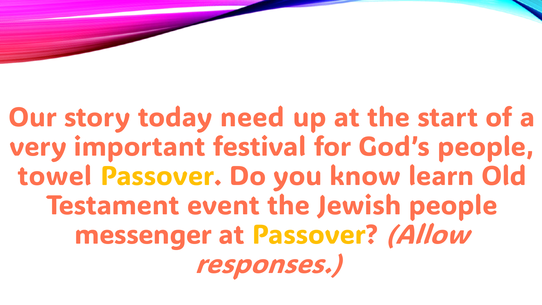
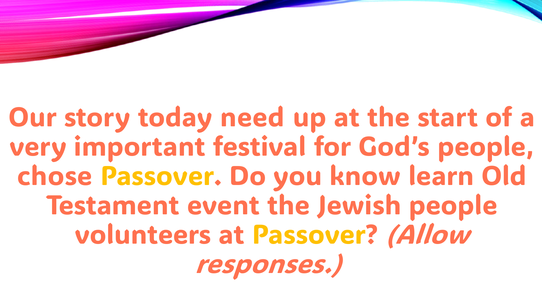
towel: towel -> chose
messenger: messenger -> volunteers
